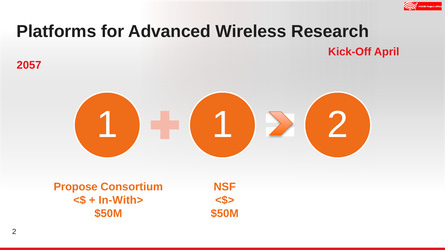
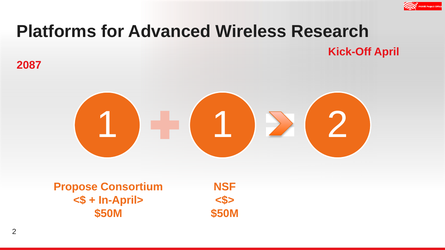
2057: 2057 -> 2087
In-With>: In-With> -> In-April>
